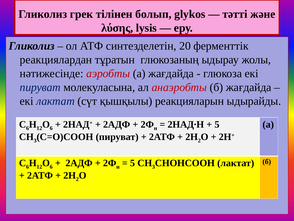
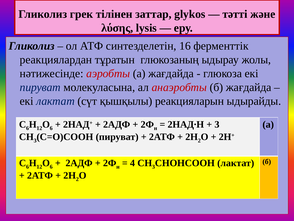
болып: болып -> заттар
20: 20 -> 16
5 at (217, 124): 5 -> 3
5 at (132, 163): 5 -> 4
